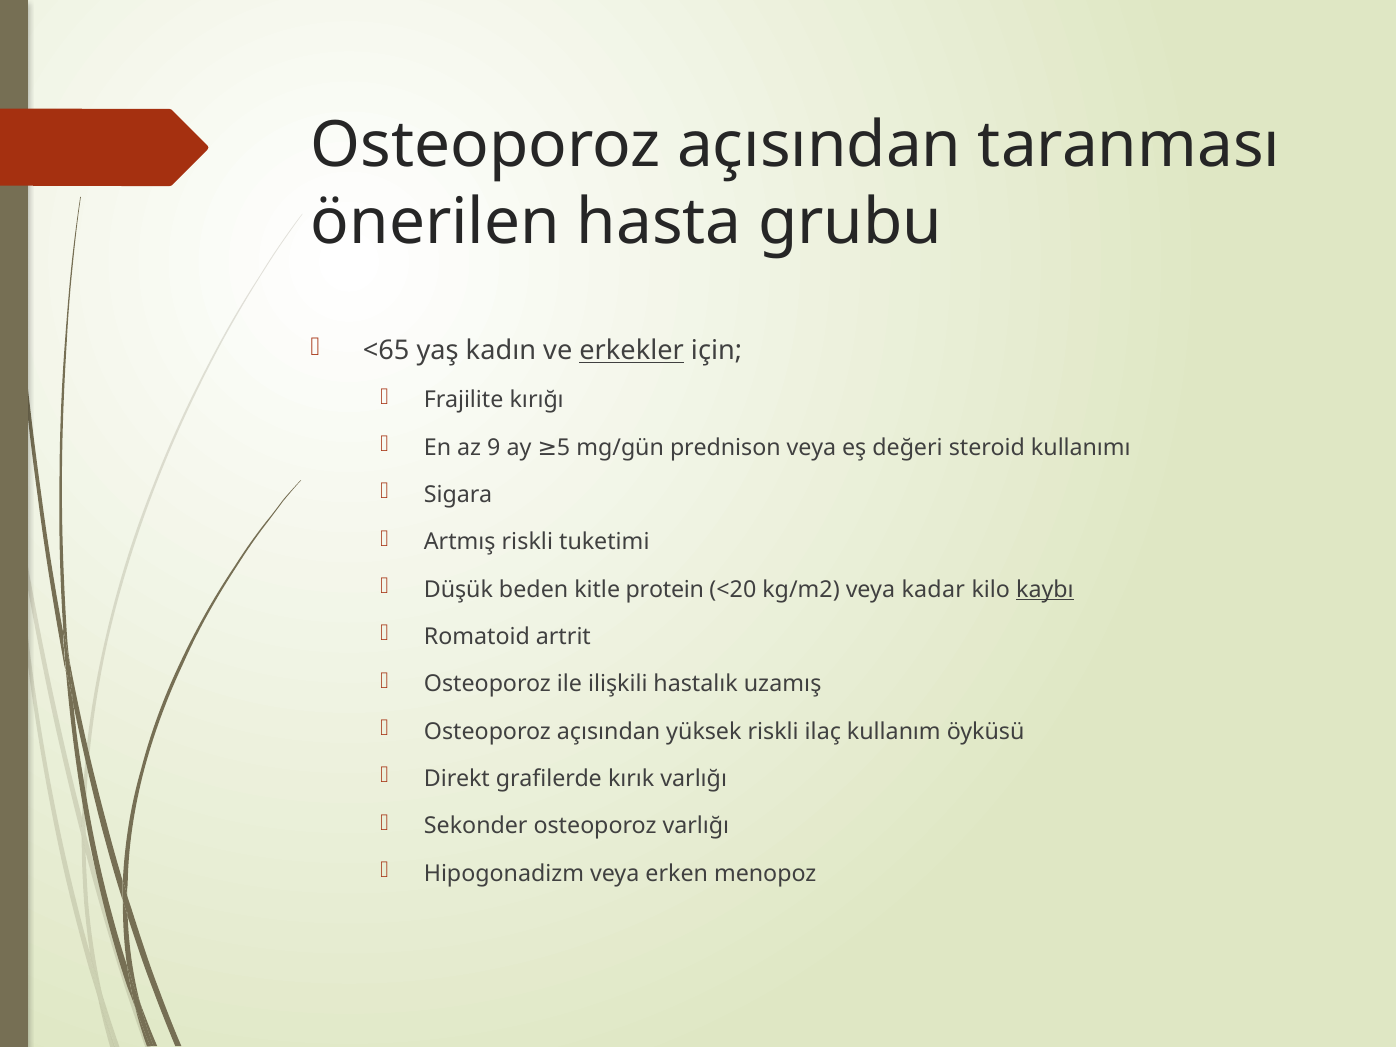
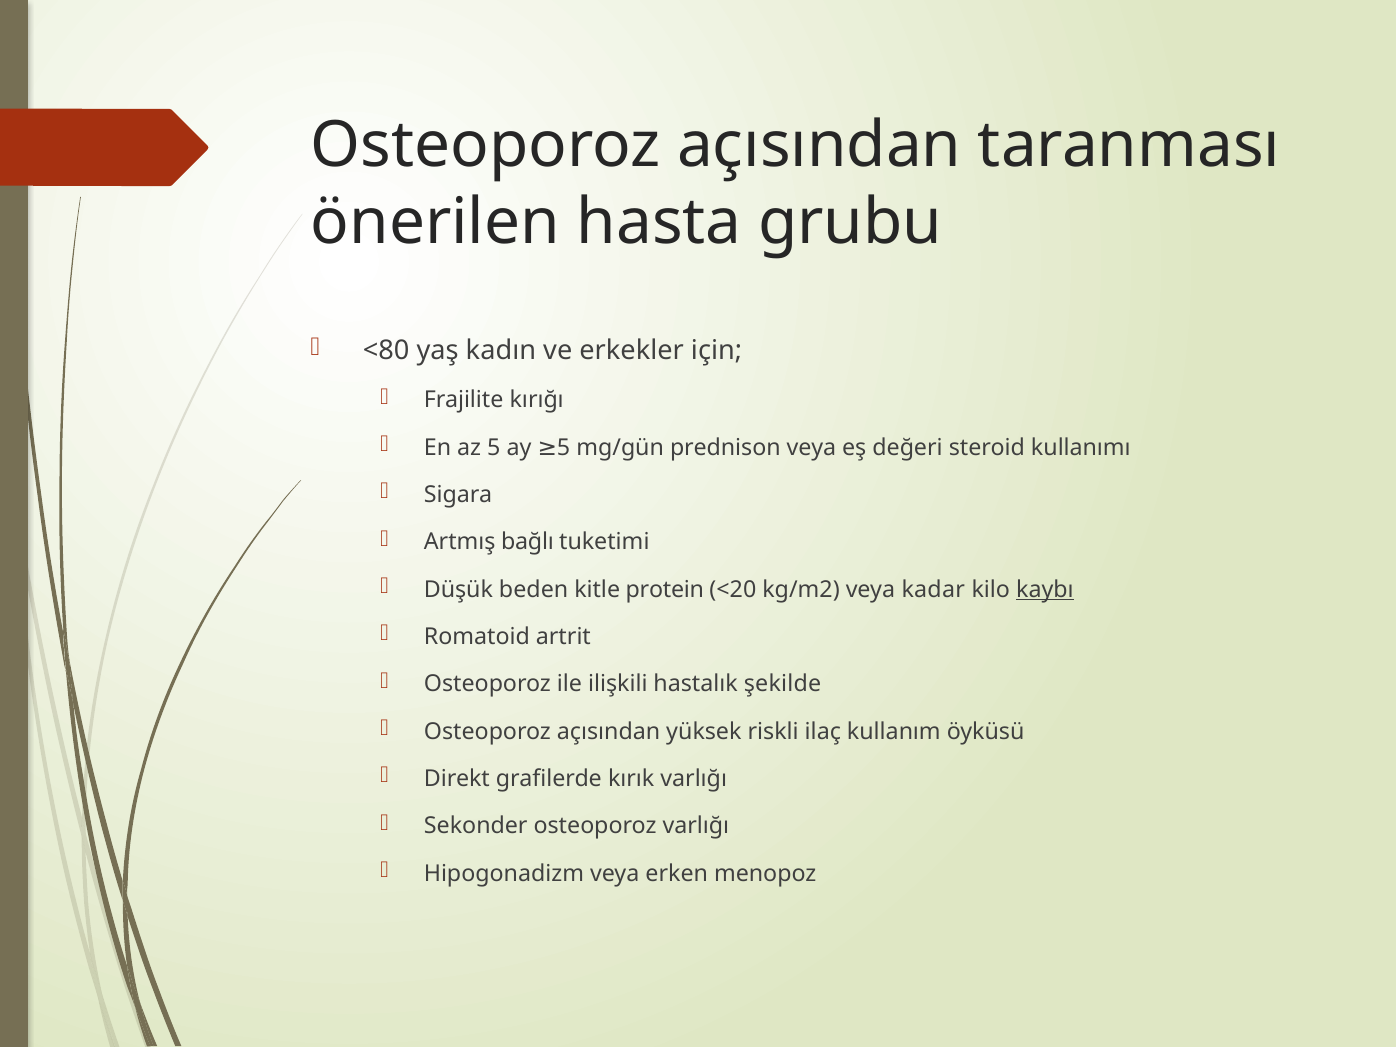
<65: <65 -> <80
erkekler underline: present -> none
az 9: 9 -> 5
Artmış riskli: riskli -> bağlı
uzamış: uzamış -> şekilde
